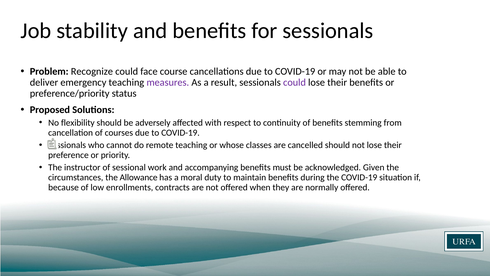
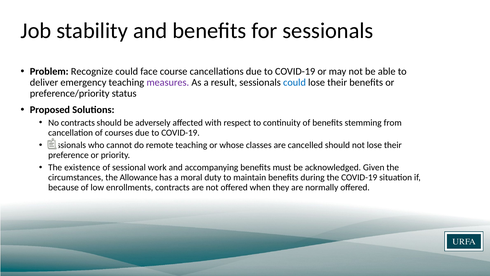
could at (294, 82) colour: purple -> blue
No flexibility: flexibility -> contracts
instructor: instructor -> existence
